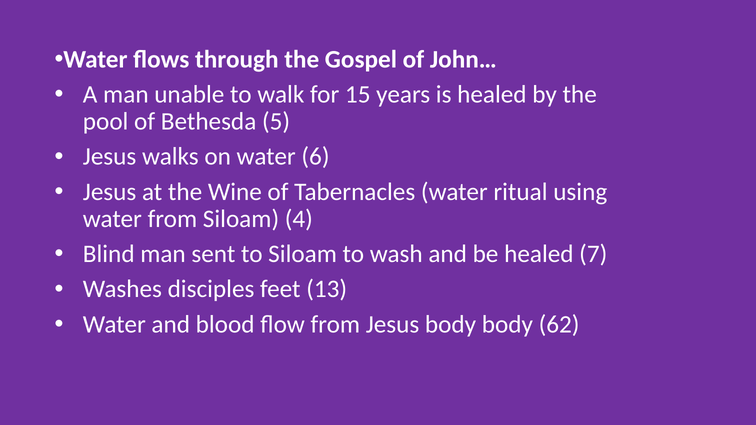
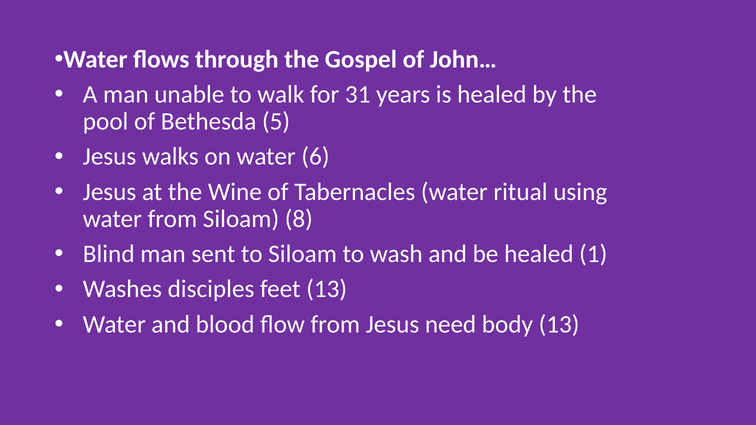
15: 15 -> 31
4: 4 -> 8
7: 7 -> 1
Jesus body: body -> need
body 62: 62 -> 13
